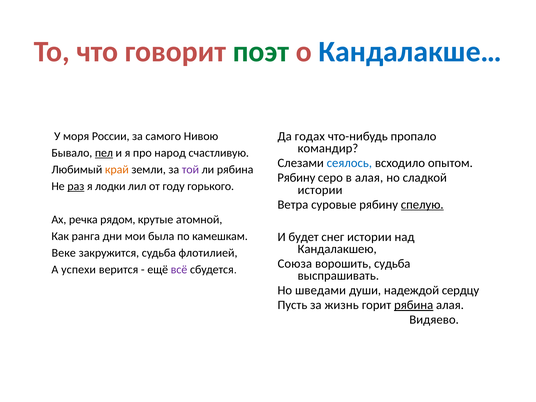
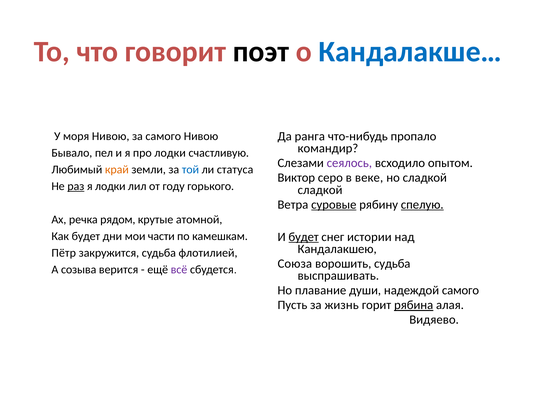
поэт colour: green -> black
годах: годах -> ранга
моря России: России -> Нивою
пел underline: present -> none
про народ: народ -> лодки
сеялось colour: blue -> purple
той colour: purple -> blue
ли рябина: рябина -> статуса
Рябину at (296, 178): Рябину -> Виктор
в алая: алая -> веке
истории at (320, 190): истории -> сладкой
суровые underline: none -> present
Как ранга: ранга -> будет
была: была -> части
будет at (304, 237) underline: none -> present
Веке: Веке -> Пётр
успехи: успехи -> созыва
шведами: шведами -> плавание
надеждой сердцу: сердцу -> самого
